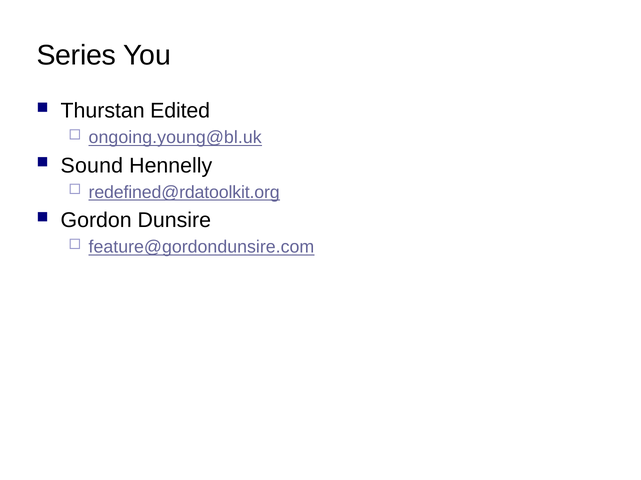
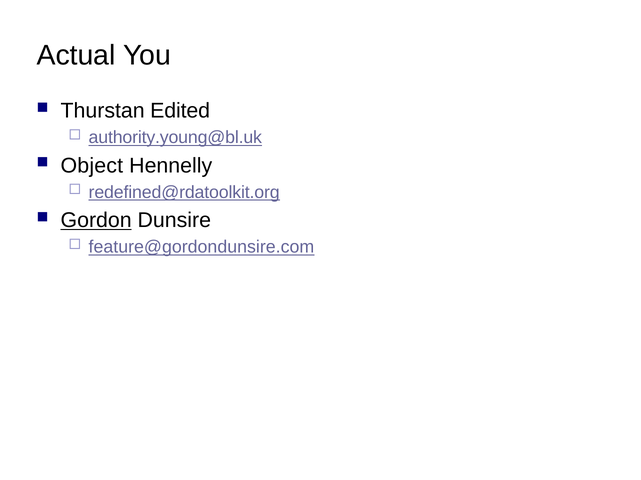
Series: Series -> Actual
ongoing.young@bl.uk: ongoing.young@bl.uk -> authority.young@bl.uk
Sound: Sound -> Object
Gordon underline: none -> present
